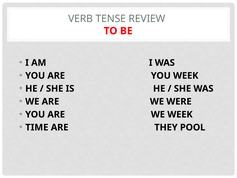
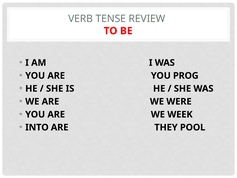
YOU WEEK: WEEK -> PROG
TIME: TIME -> INTO
